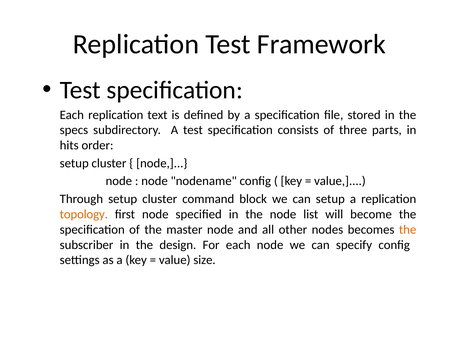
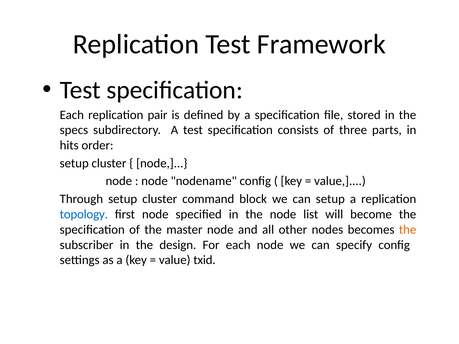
text: text -> pair
topology colour: orange -> blue
size: size -> txid
